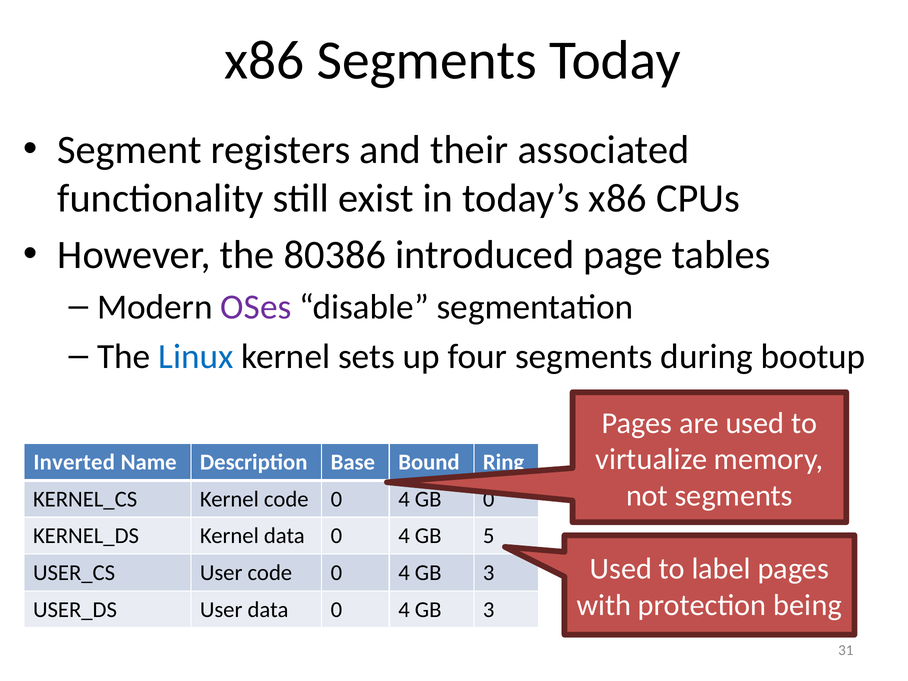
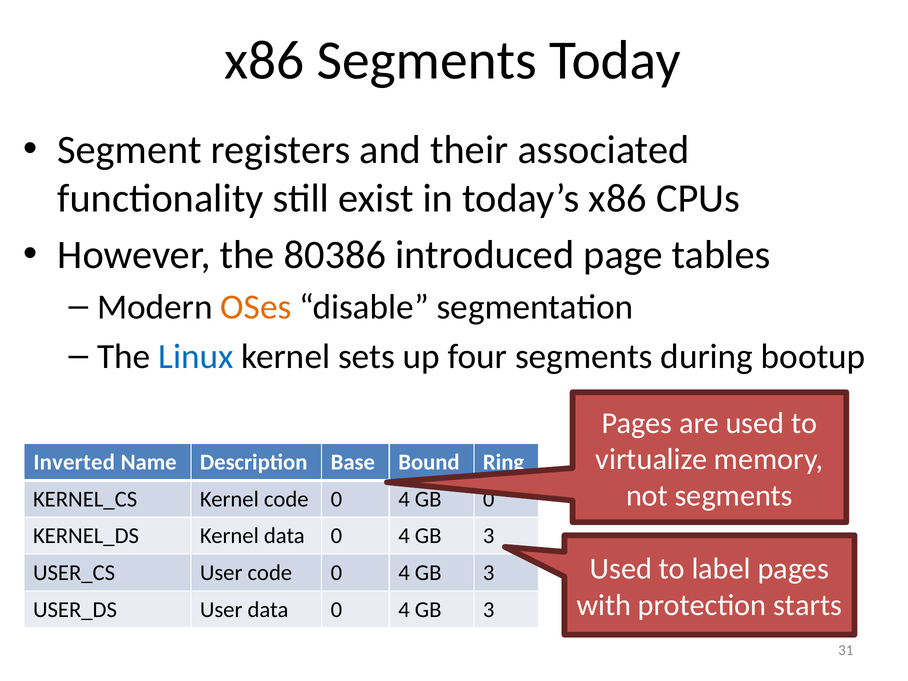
OSes colour: purple -> orange
5 at (489, 536): 5 -> 3
being: being -> starts
